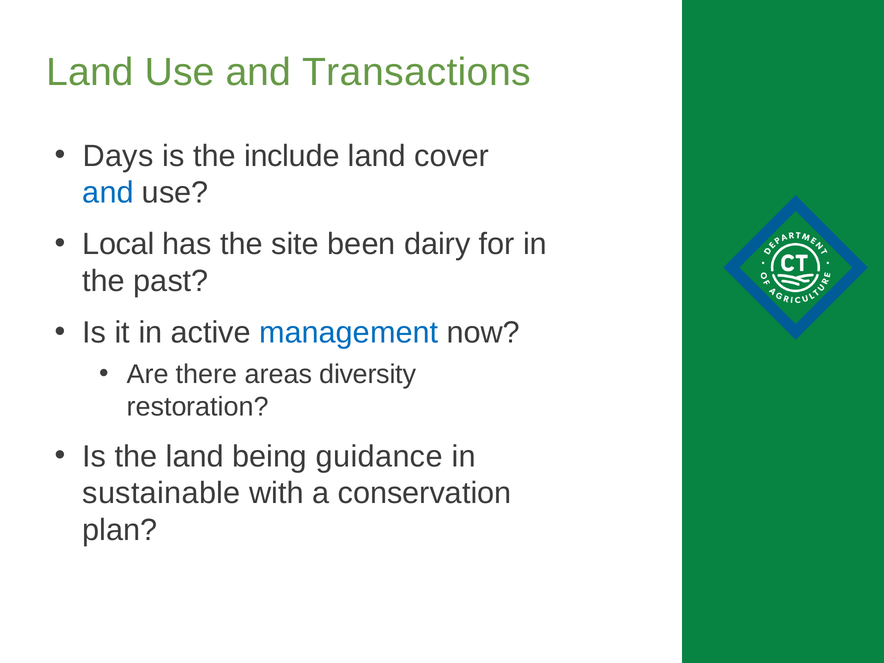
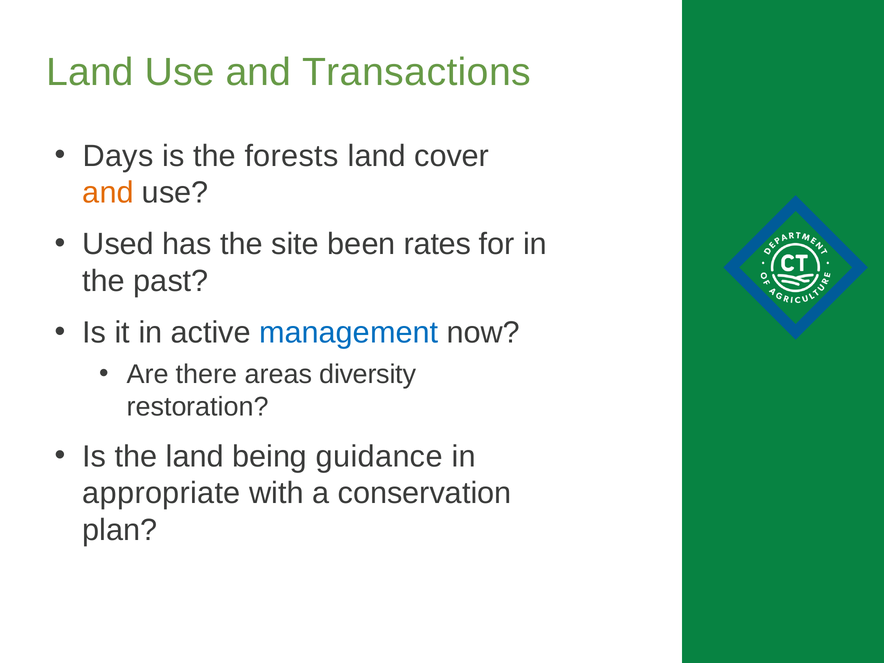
include: include -> forests
and at (108, 193) colour: blue -> orange
Local: Local -> Used
dairy: dairy -> rates
sustainable: sustainable -> appropriate
